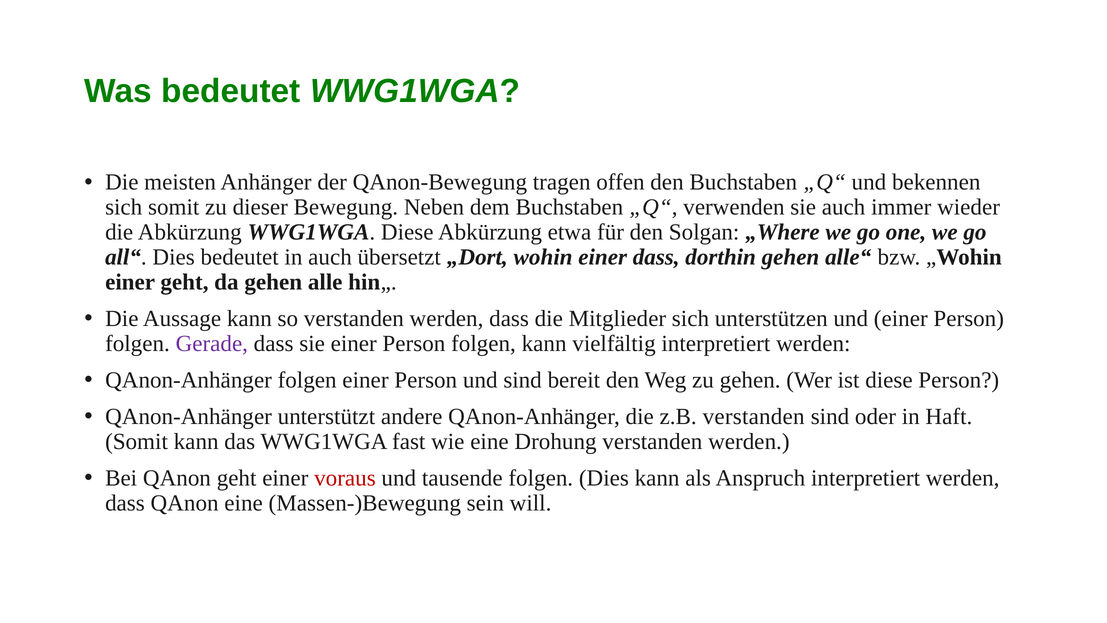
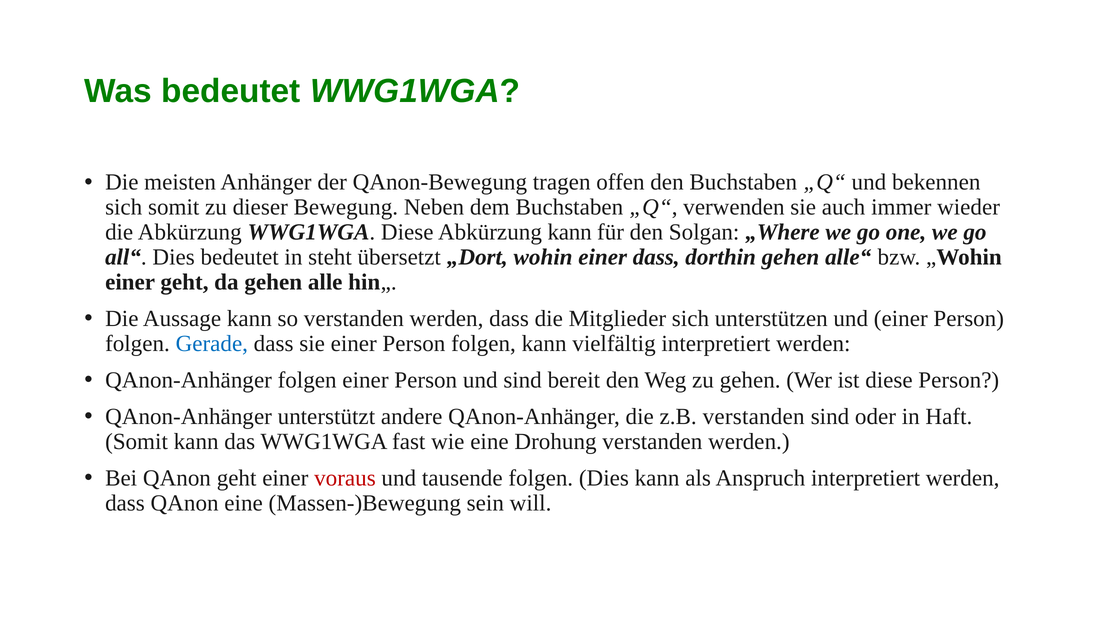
Abkürzung etwa: etwa -> kann
in auch: auch -> steht
Gerade colour: purple -> blue
